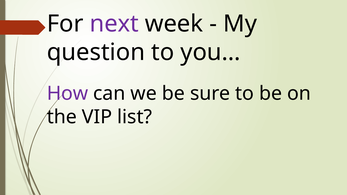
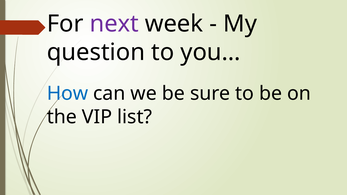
How colour: purple -> blue
